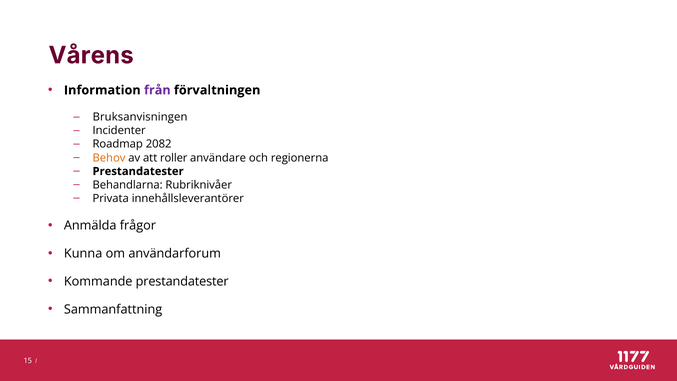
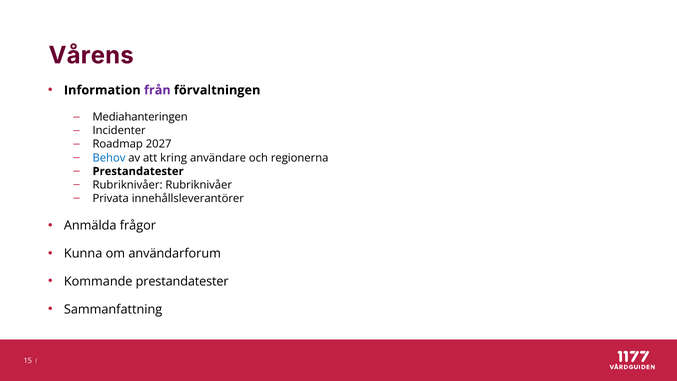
Bruksanvisningen: Bruksanvisningen -> Mediahanteringen
2082: 2082 -> 2027
Behov colour: orange -> blue
roller: roller -> kring
Behandlarna at (128, 185): Behandlarna -> Rubriknivåer
